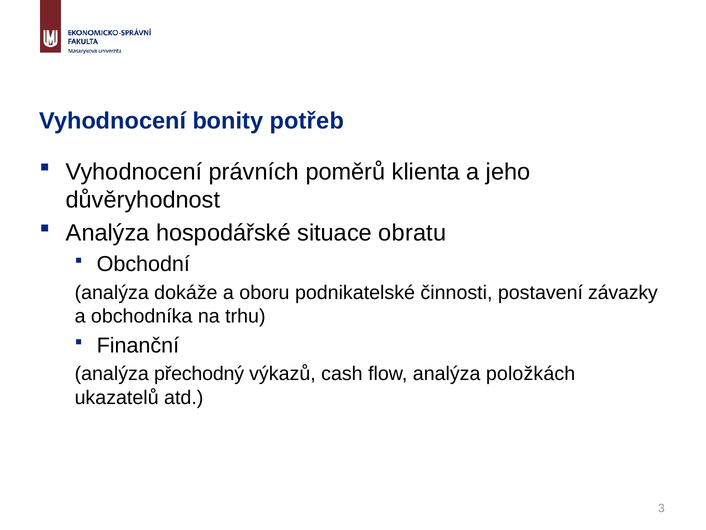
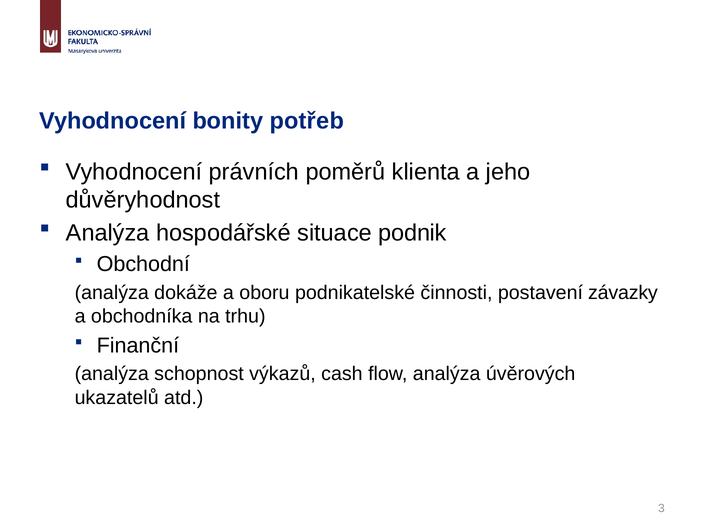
obratu: obratu -> podnik
přechodný: přechodný -> schopnost
položkách: položkách -> úvěrových
